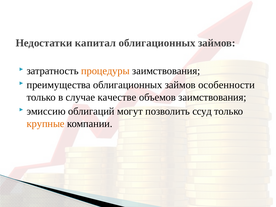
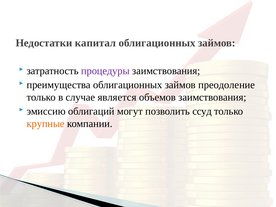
процедуры colour: orange -> purple
особенности: особенности -> преодоление
качестве: качестве -> является
